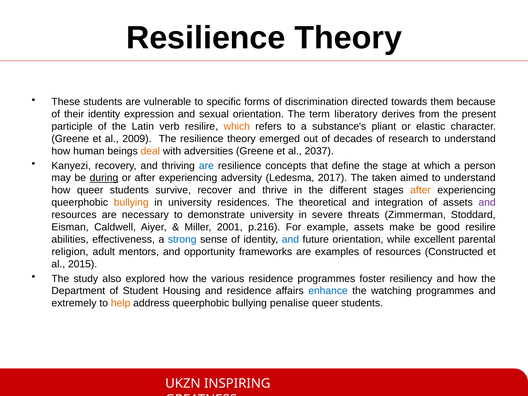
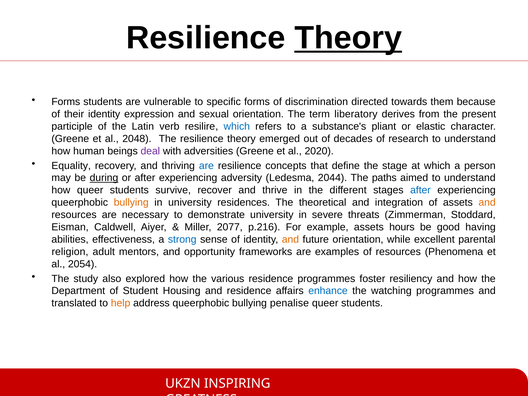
Theory at (348, 38) underline: none -> present
These at (66, 102): These -> Forms
which at (237, 127) colour: orange -> blue
2009: 2009 -> 2048
deal colour: orange -> purple
2037: 2037 -> 2020
Kanyezi: Kanyezi -> Equality
2017: 2017 -> 2044
taken: taken -> paths
after at (420, 190) colour: orange -> blue
and at (487, 203) colour: purple -> orange
2001: 2001 -> 2077
make: make -> hours
good resilire: resilire -> having
and at (290, 240) colour: blue -> orange
Constructed: Constructed -> Phenomena
2015: 2015 -> 2054
extremely: extremely -> translated
